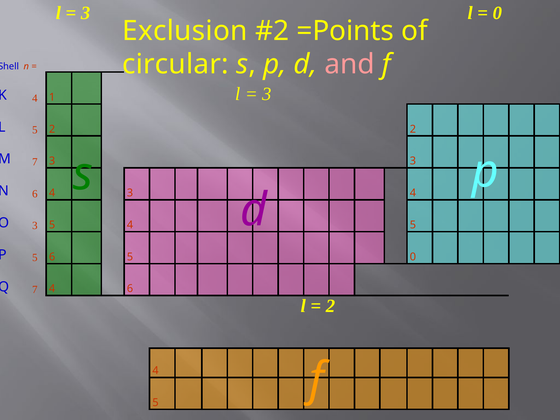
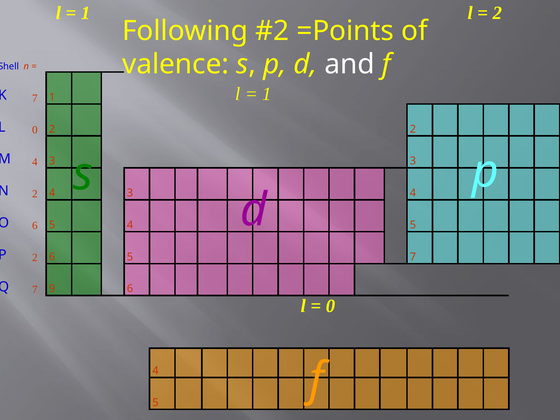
3 at (86, 13): 3 -> 1
0 at (497, 13): 0 -> 2
Exclusion: Exclusion -> Following
circular: circular -> valence
and colour: pink -> white
4 at (35, 98): 4 -> 7
3 at (267, 94): 3 -> 1
5 at (35, 130): 5 -> 0
7 at (35, 162): 7 -> 4
6 at (35, 194): 6 -> 2
3 at (35, 226): 3 -> 6
5 at (35, 258): 5 -> 2
0 at (413, 257): 0 -> 7
7 4: 4 -> 9
2 at (330, 306): 2 -> 0
